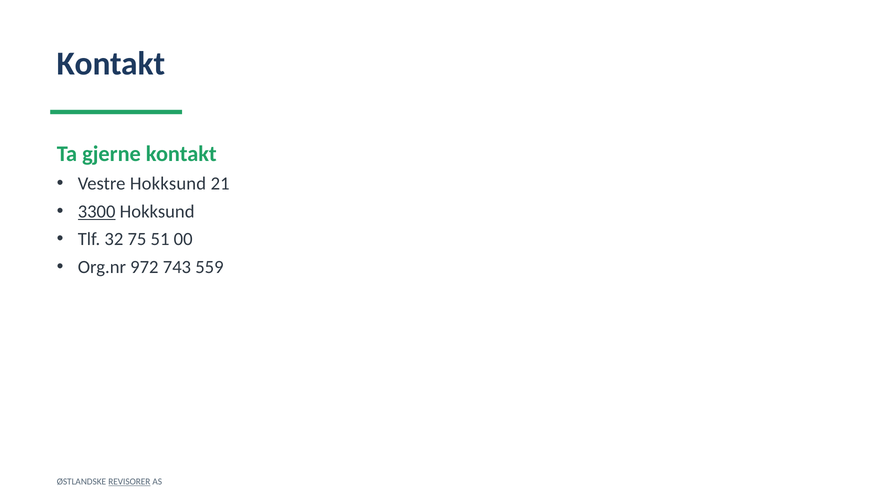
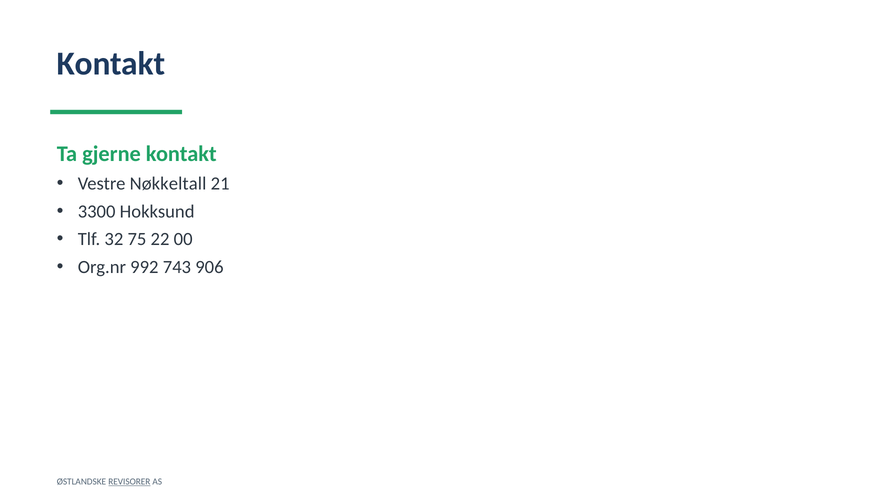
Vestre Hokksund: Hokksund -> Nøkkeltall
3300 underline: present -> none
51: 51 -> 22
972: 972 -> 992
559: 559 -> 906
